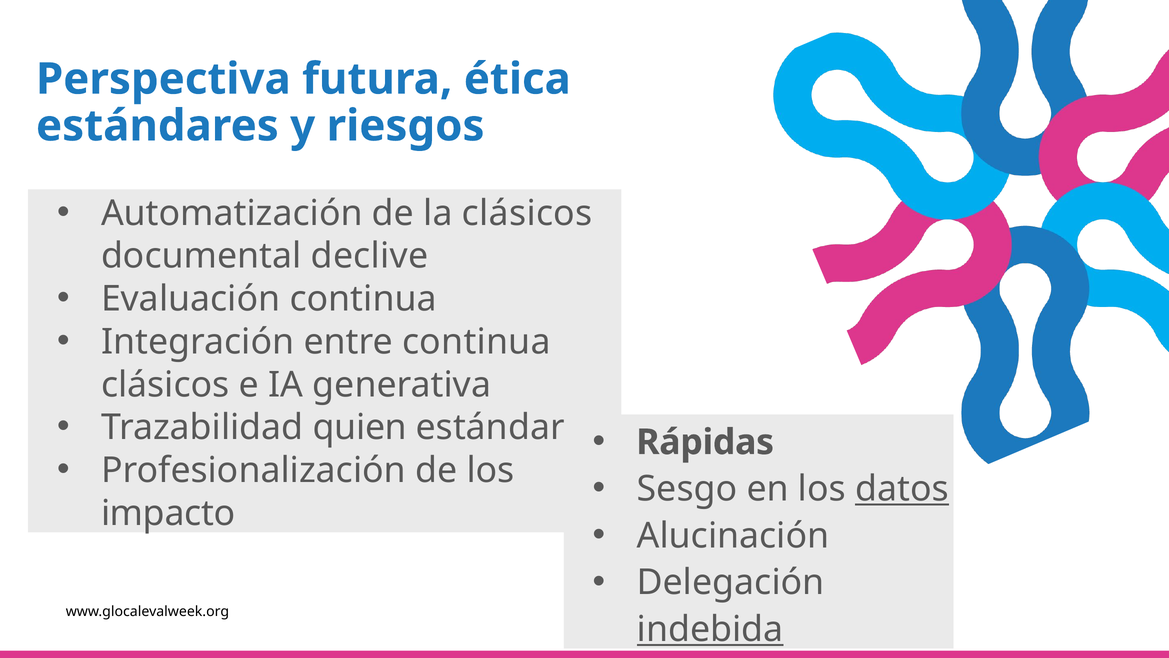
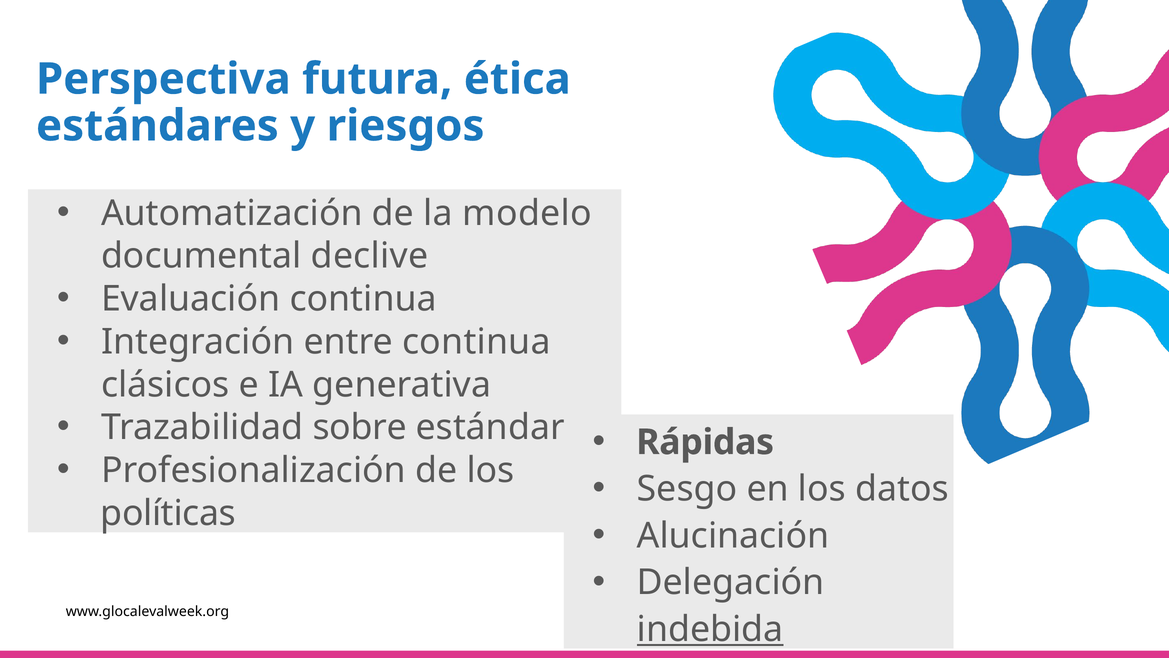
la clásicos: clásicos -> modelo
quien: quien -> sobre
datos underline: present -> none
impacto: impacto -> políticas
